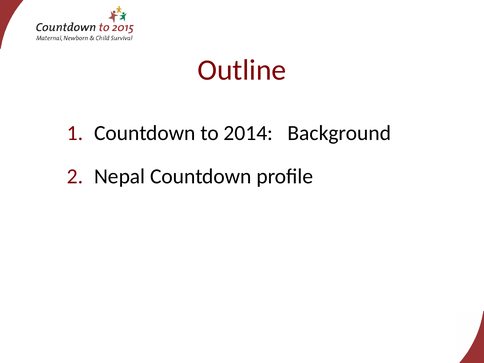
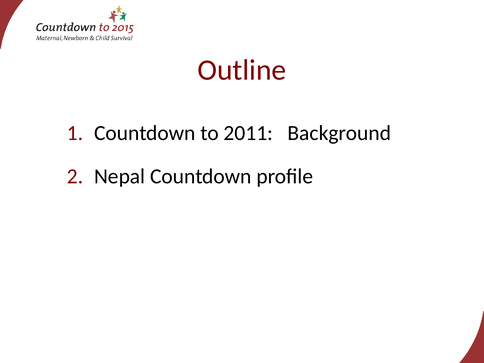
2014: 2014 -> 2011
